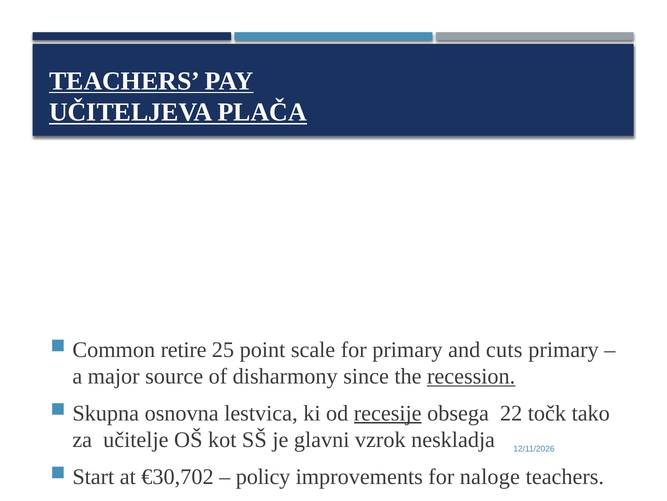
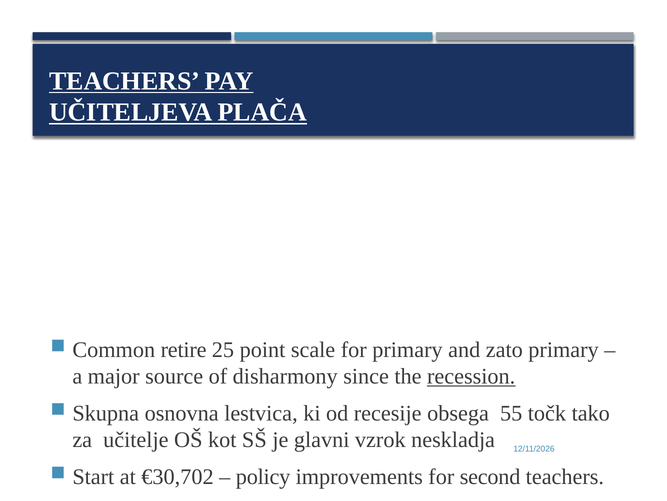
cuts: cuts -> zato
recesije underline: present -> none
22: 22 -> 55
naloge: naloge -> second
